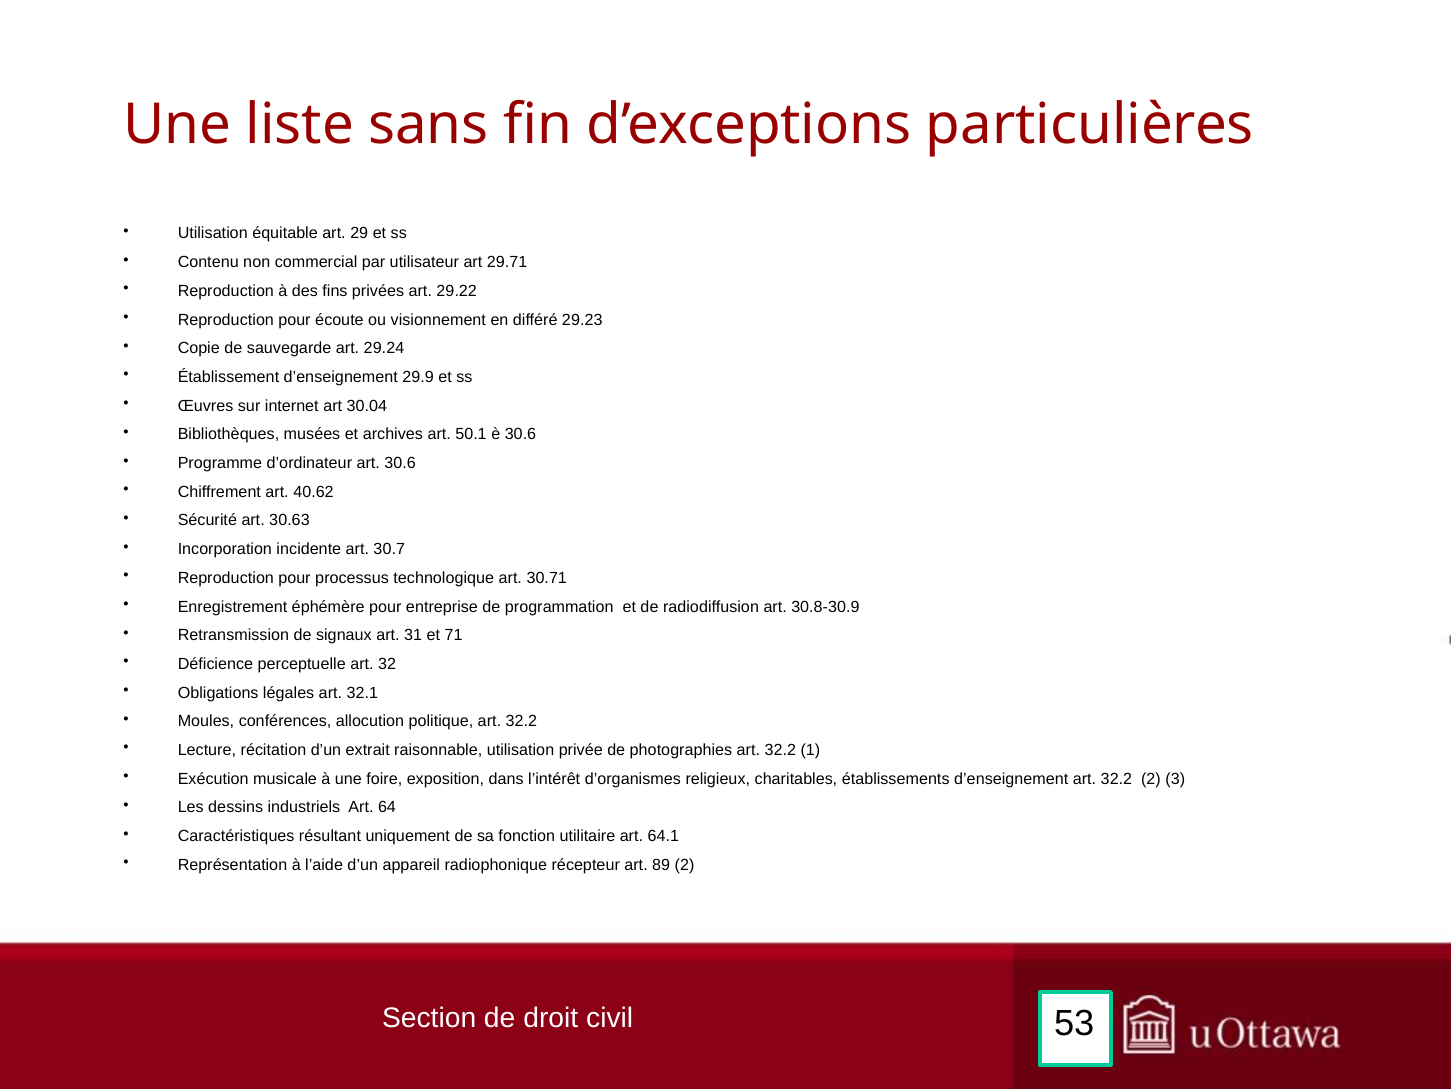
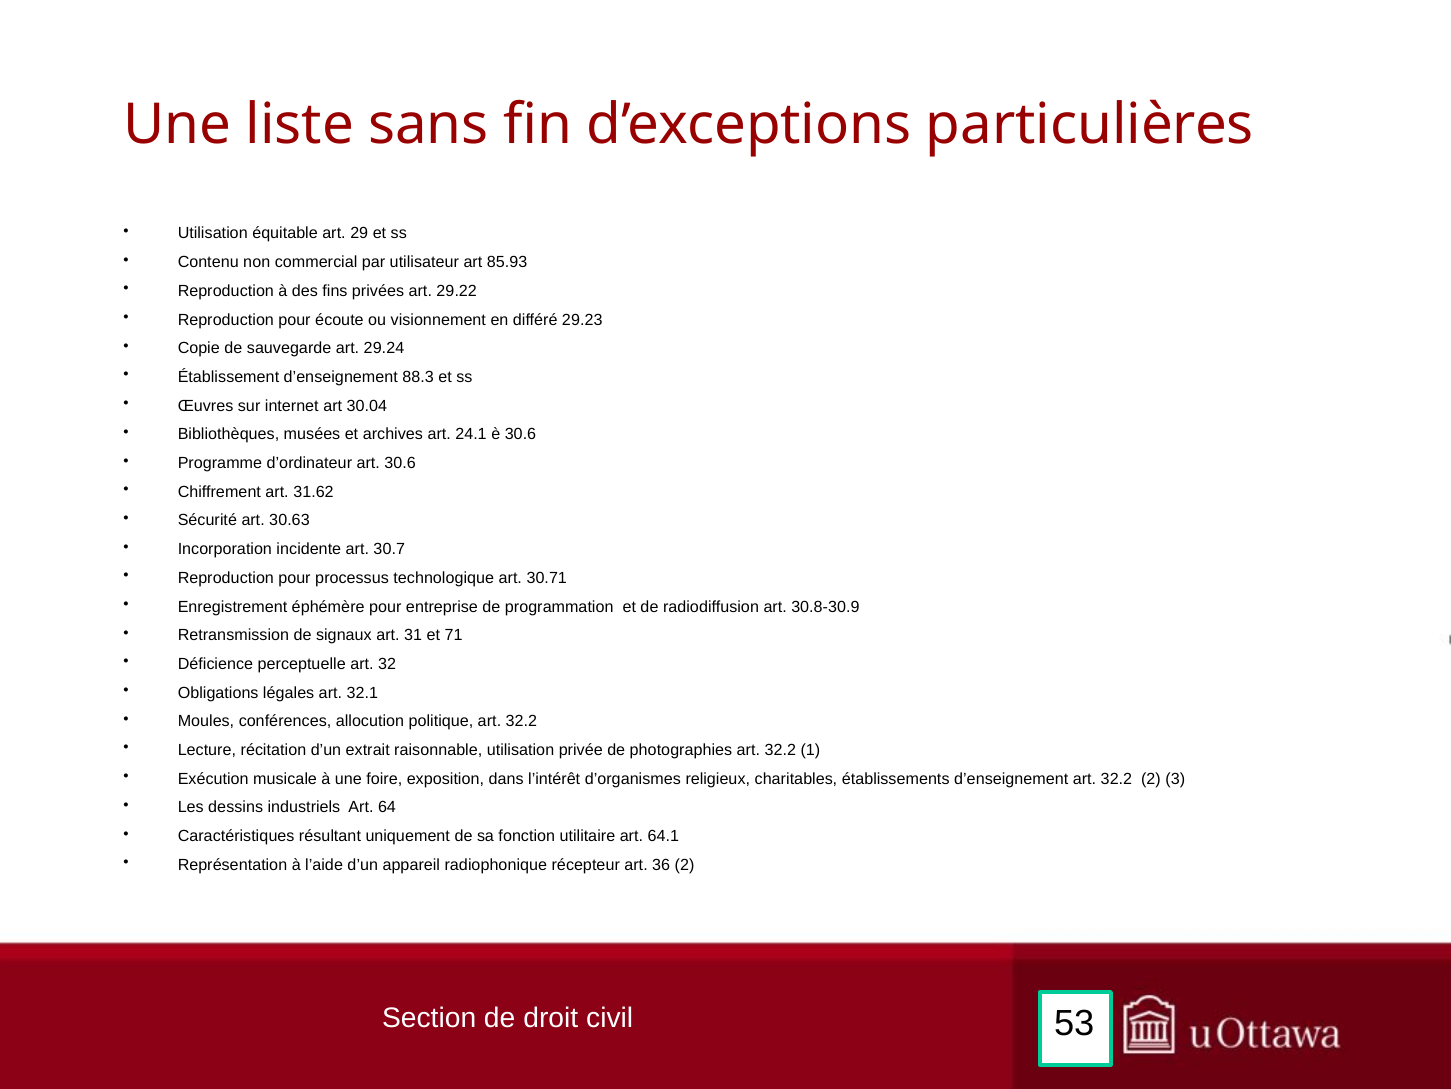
29.71: 29.71 -> 85.93
29.9: 29.9 -> 88.3
50.1: 50.1 -> 24.1
40.62: 40.62 -> 31.62
89: 89 -> 36
